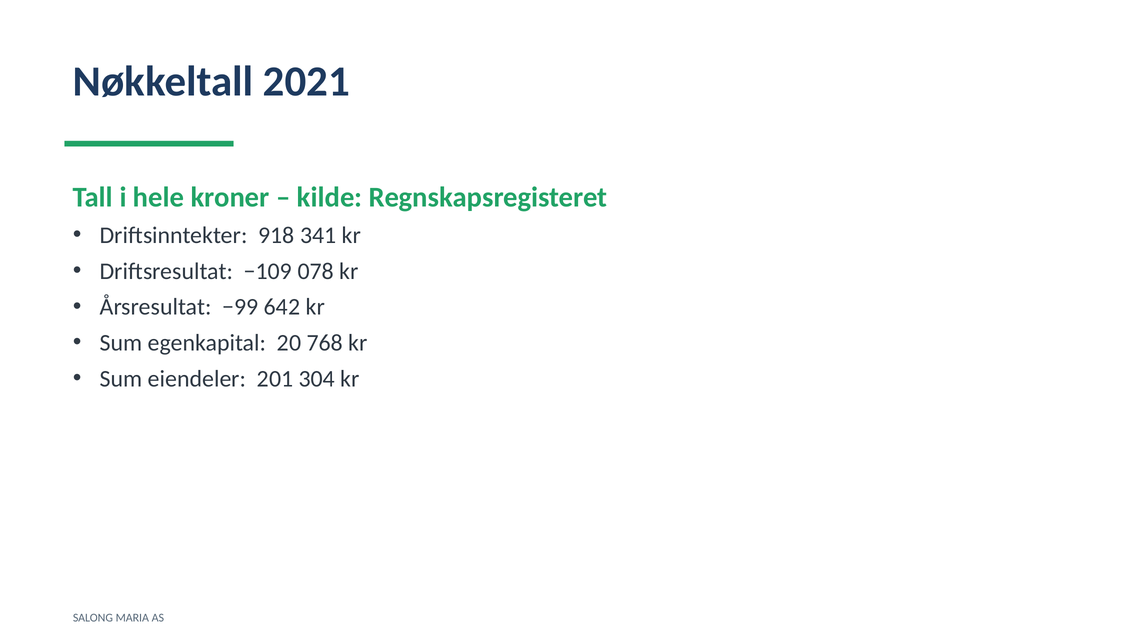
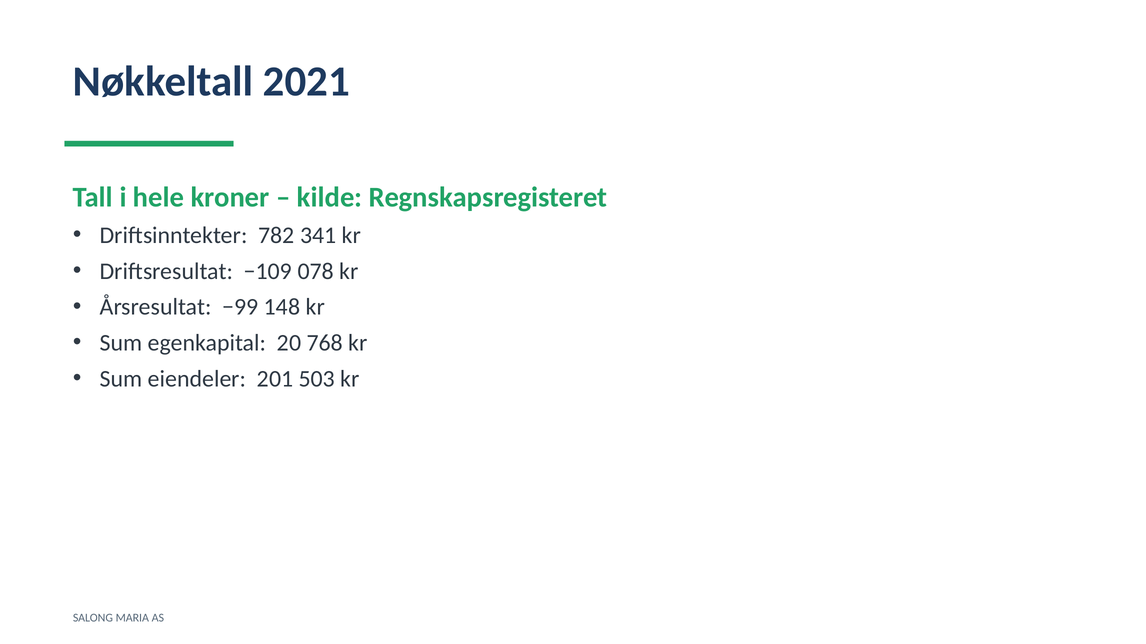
918: 918 -> 782
642: 642 -> 148
304: 304 -> 503
